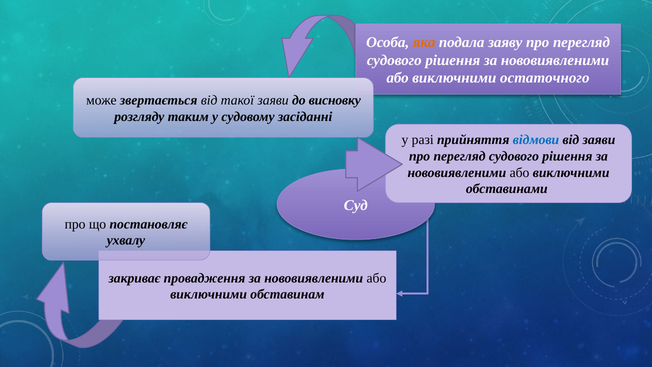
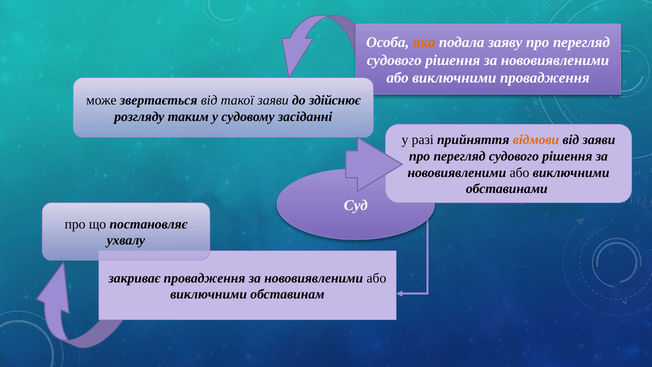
виключними остаточного: остаточного -> провадження
висновку: висновку -> здійснює
відмови colour: blue -> orange
